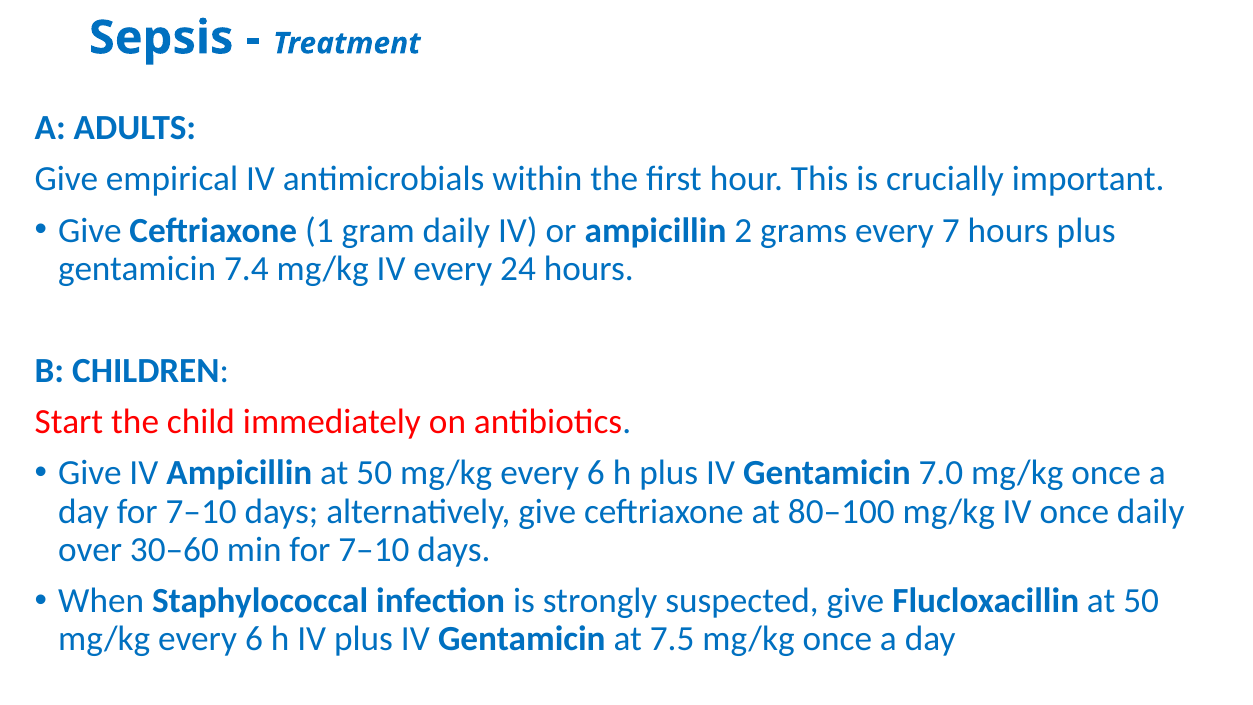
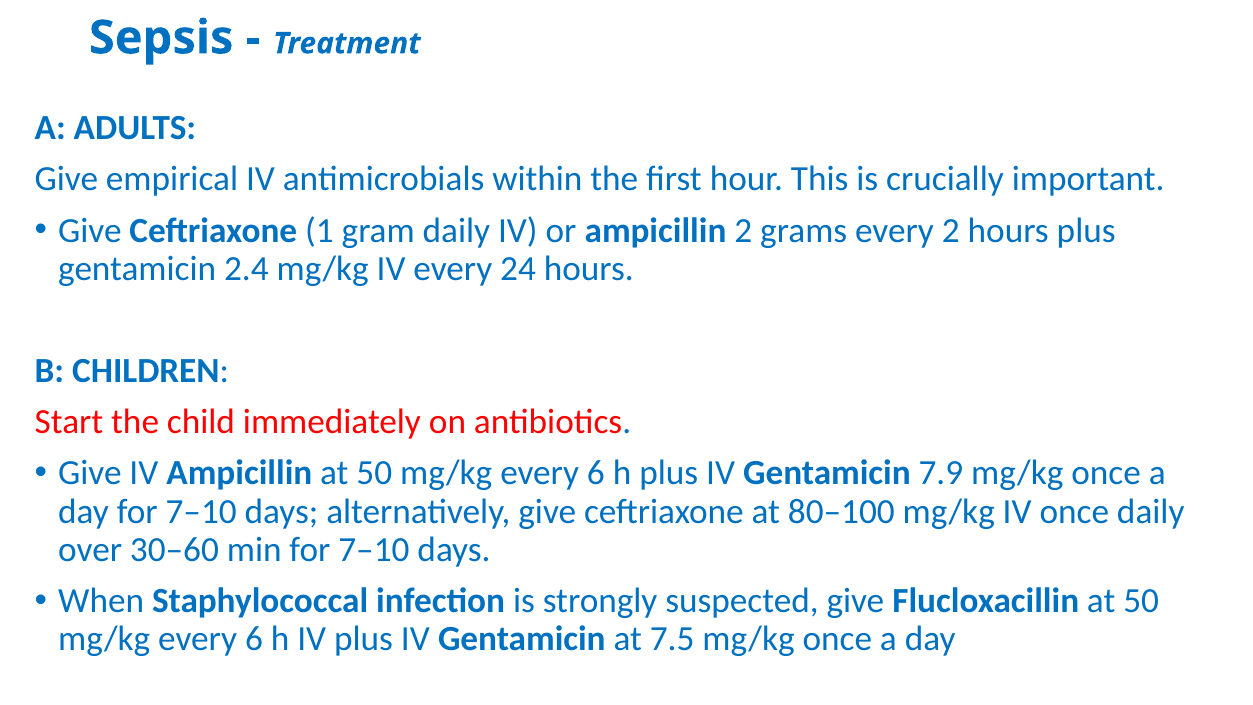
every 7: 7 -> 2
7.4: 7.4 -> 2.4
7.0: 7.0 -> 7.9
